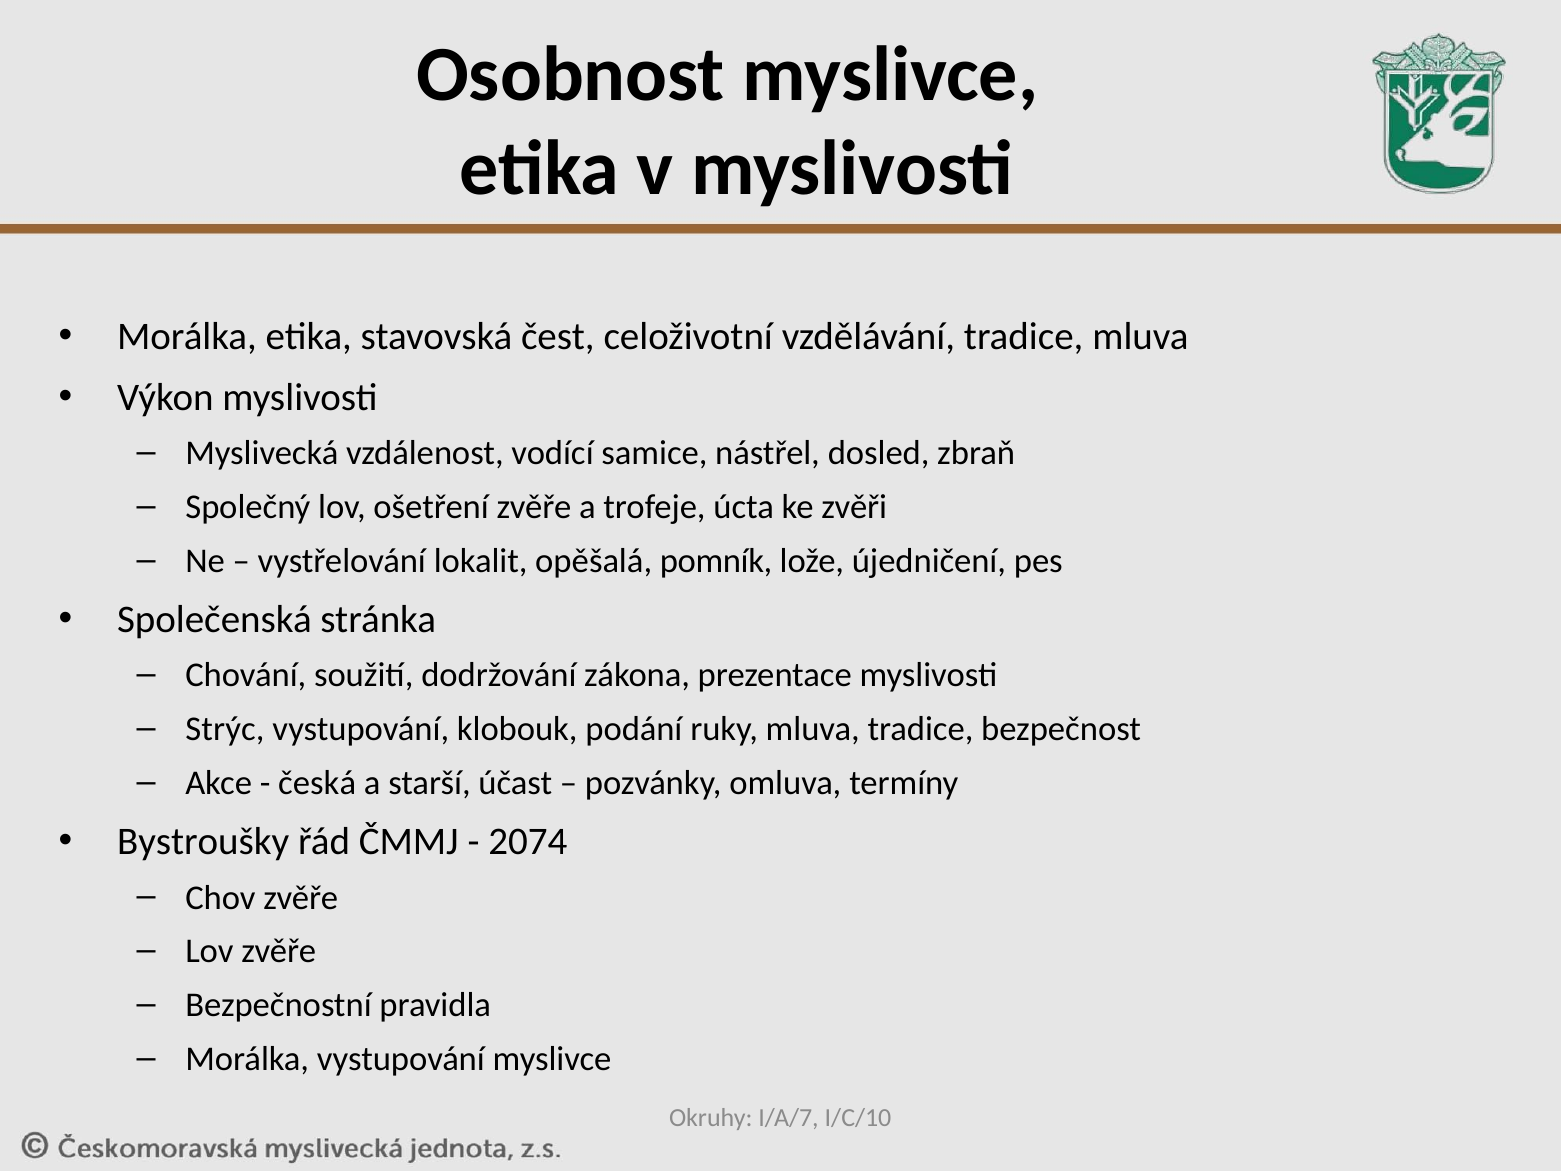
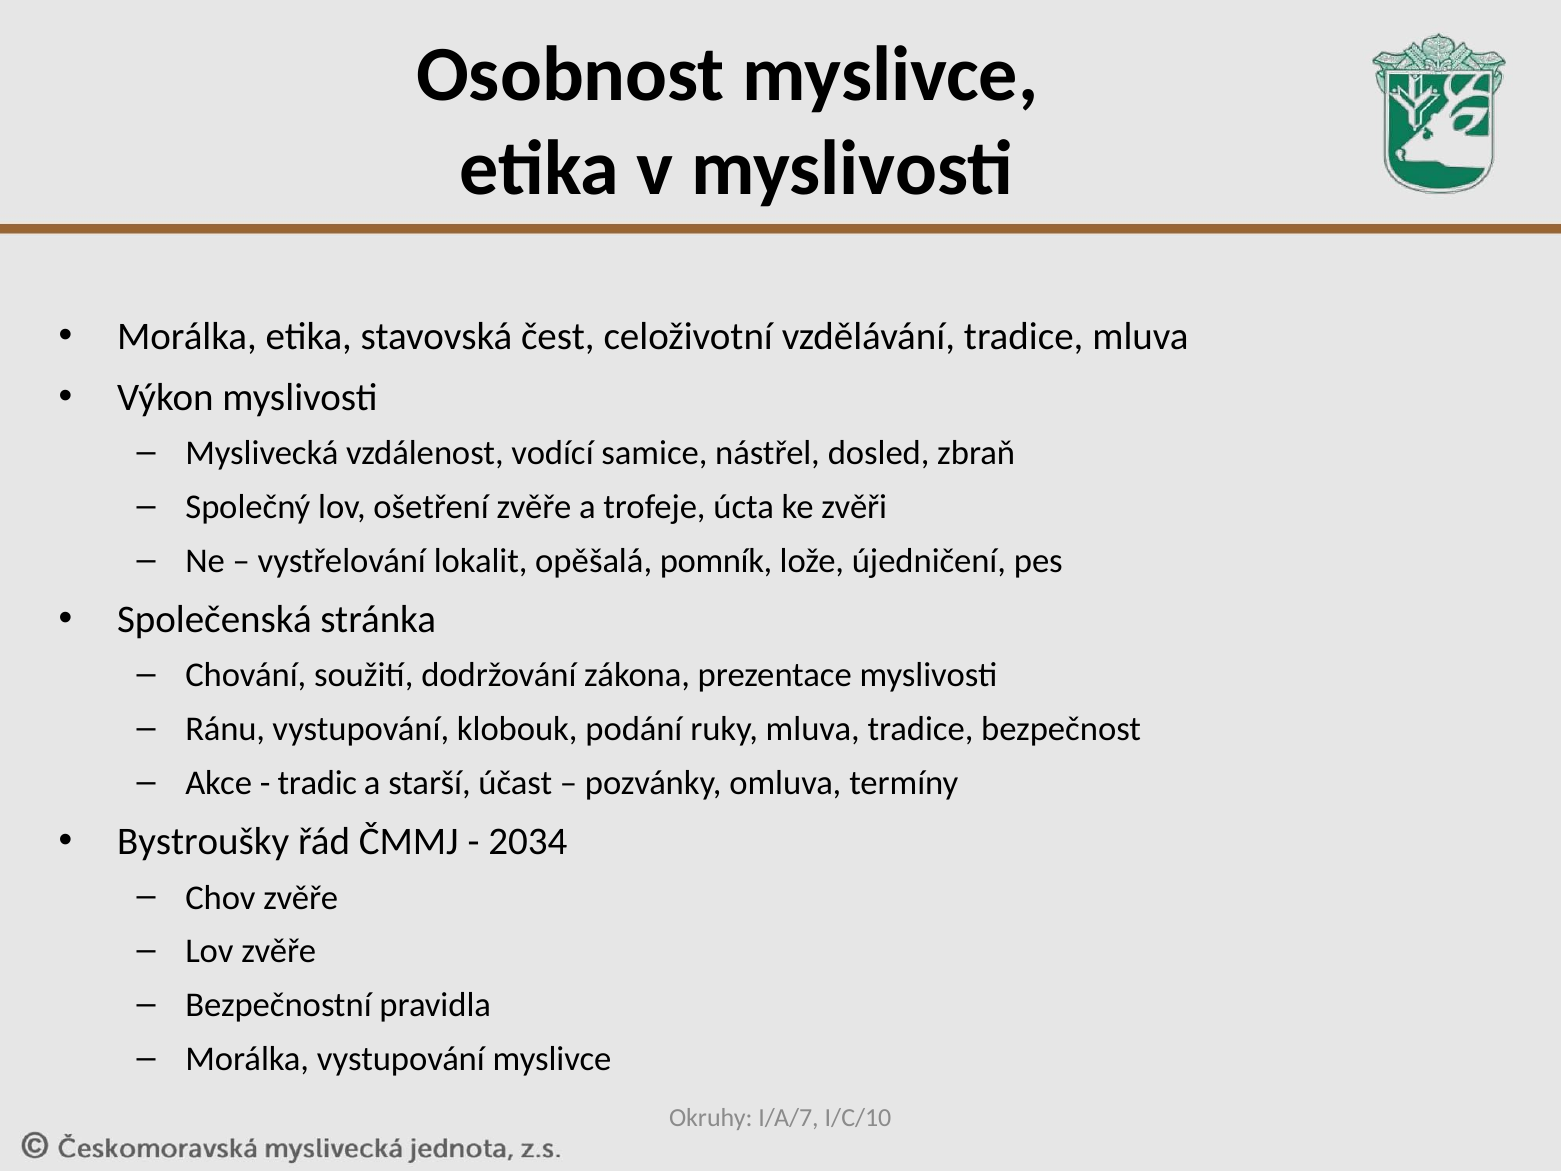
Strýc: Strýc -> Ránu
česká: česká -> tradic
2074: 2074 -> 2034
